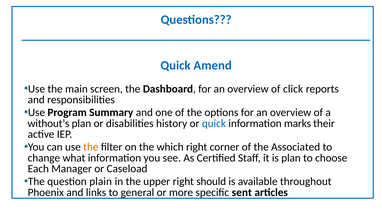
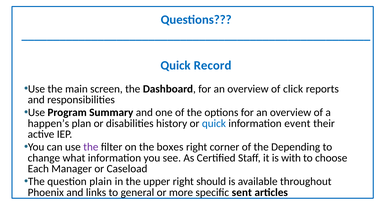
Amend: Amend -> Record
without’s: without’s -> happen’s
marks: marks -> event
the at (91, 147) colour: orange -> purple
which: which -> boxes
Associated: Associated -> Depending
is plan: plan -> with
